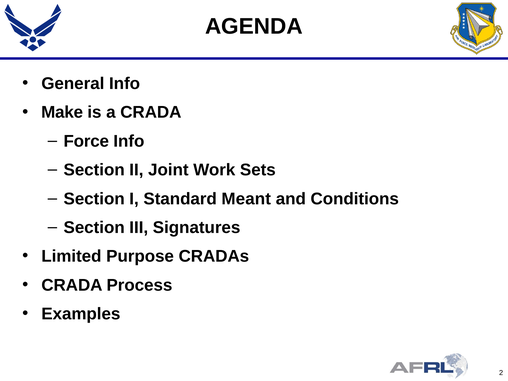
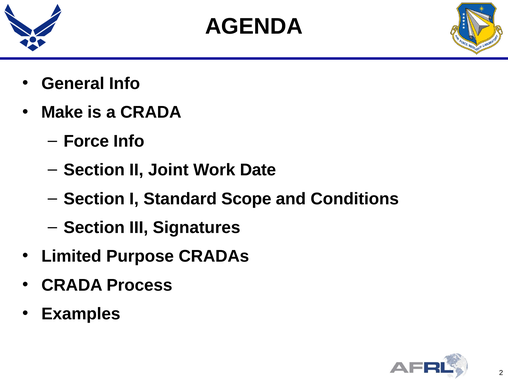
Sets: Sets -> Date
Meant: Meant -> Scope
